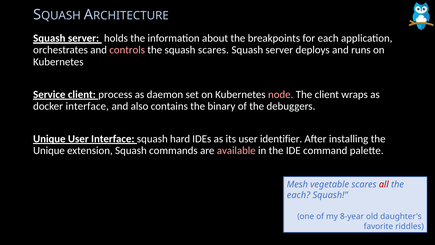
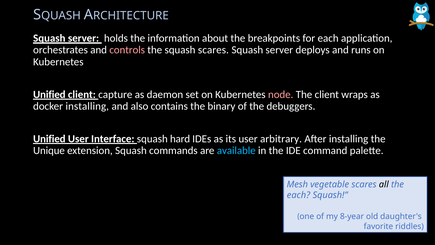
Service at (49, 94): Service -> Unified
process: process -> capture
docker interface: interface -> installing
Unique at (49, 139): Unique -> Unified
identifier: identifier -> arbitrary
available colour: pink -> light blue
all colour: red -> black
